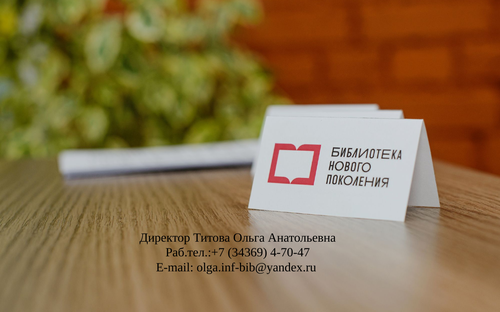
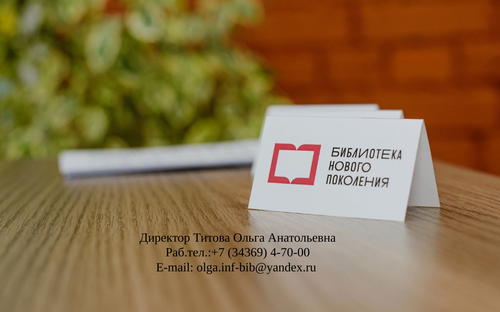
4-70-47: 4-70-47 -> 4-70-00
